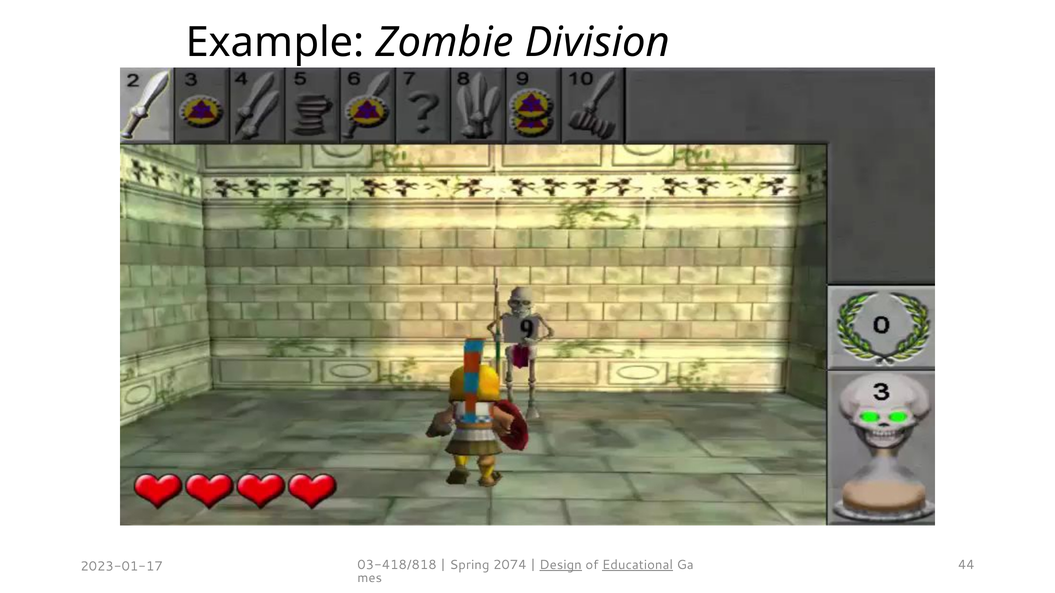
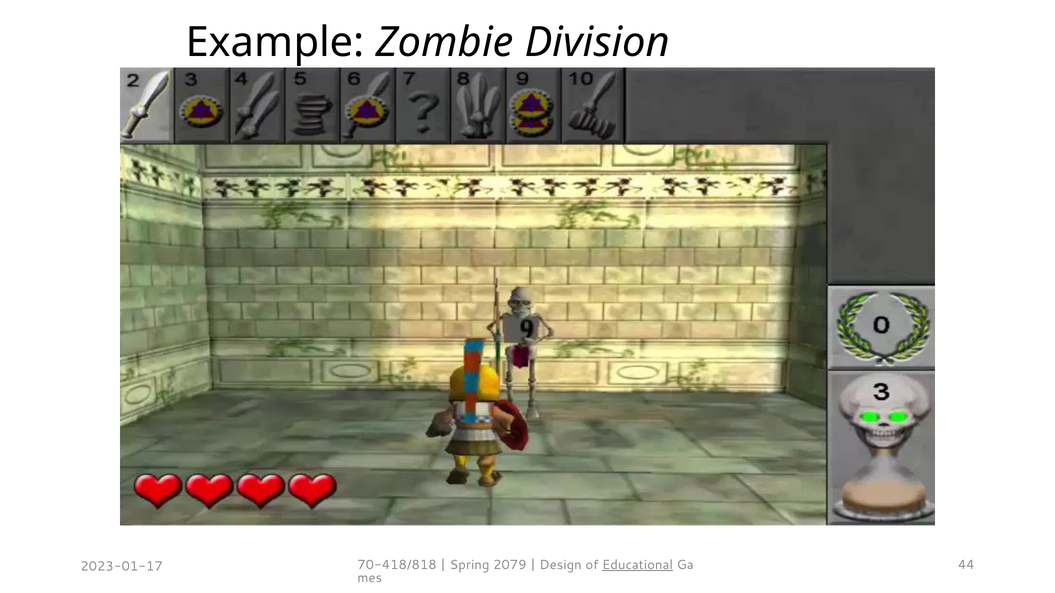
03-418/818: 03-418/818 -> 70-418/818
2074: 2074 -> 2079
Design underline: present -> none
